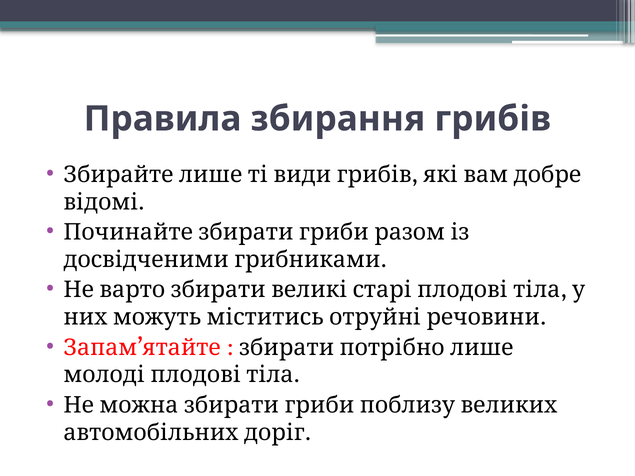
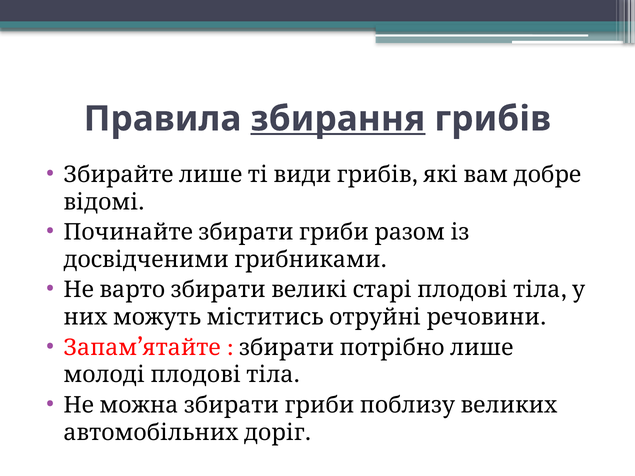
збирання underline: none -> present
